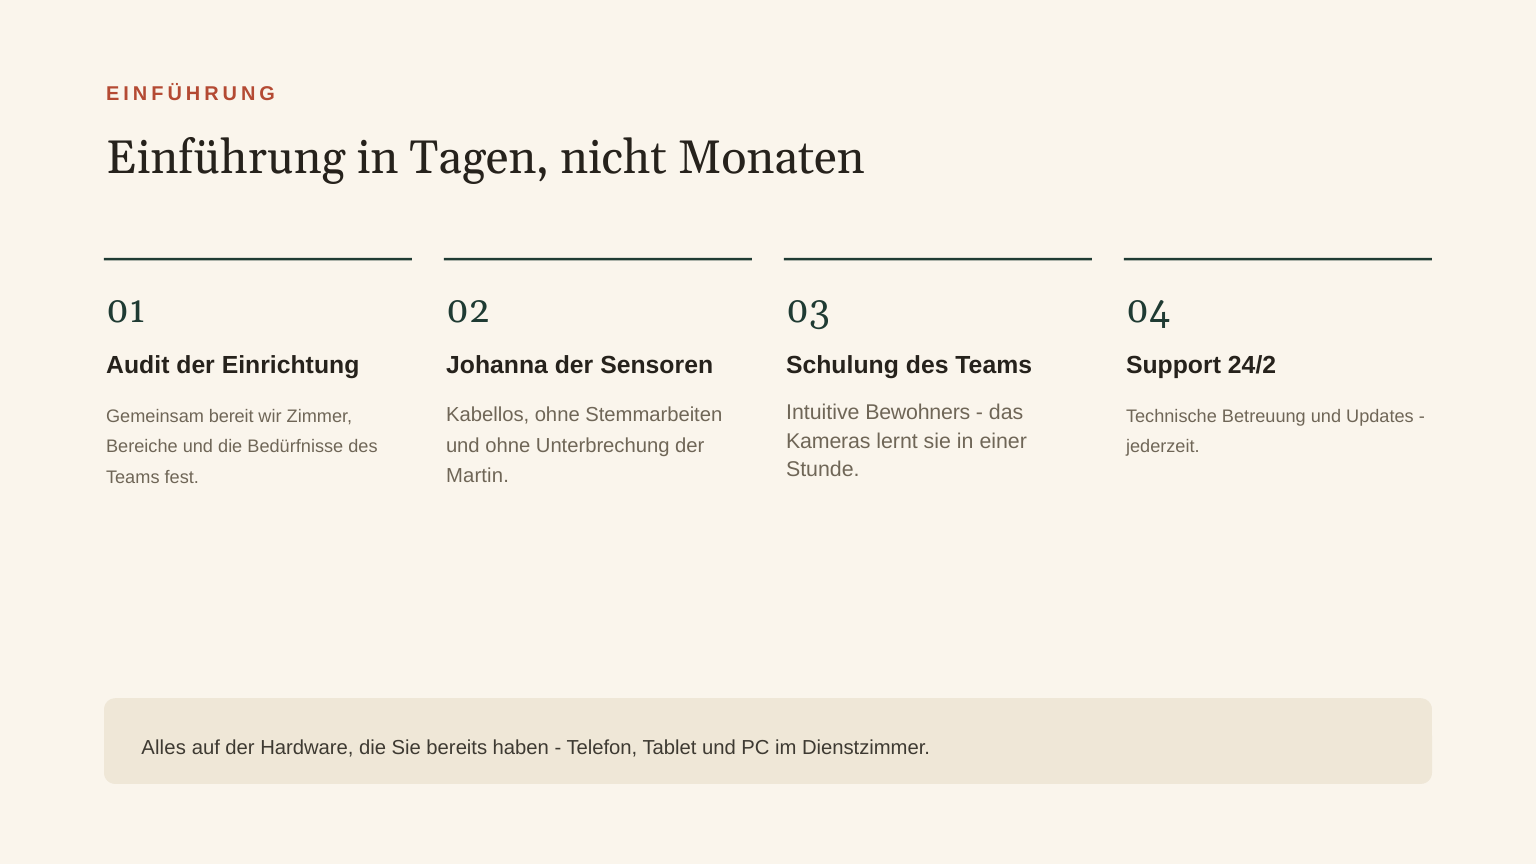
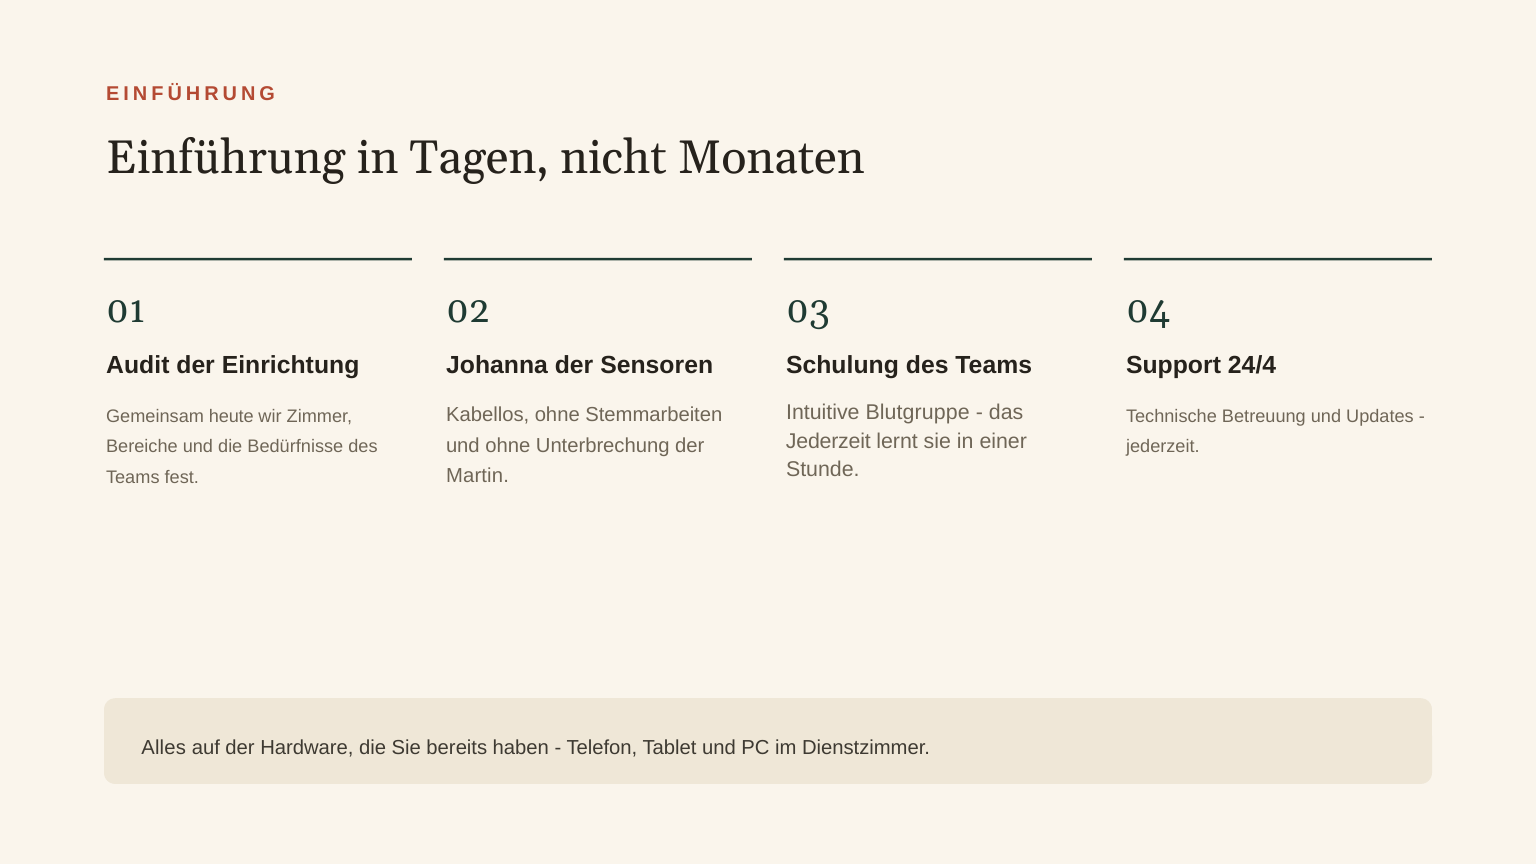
24/2: 24/2 -> 24/4
Bewohners: Bewohners -> Blutgruppe
bereit: bereit -> heute
Kameras at (828, 441): Kameras -> Jederzeit
